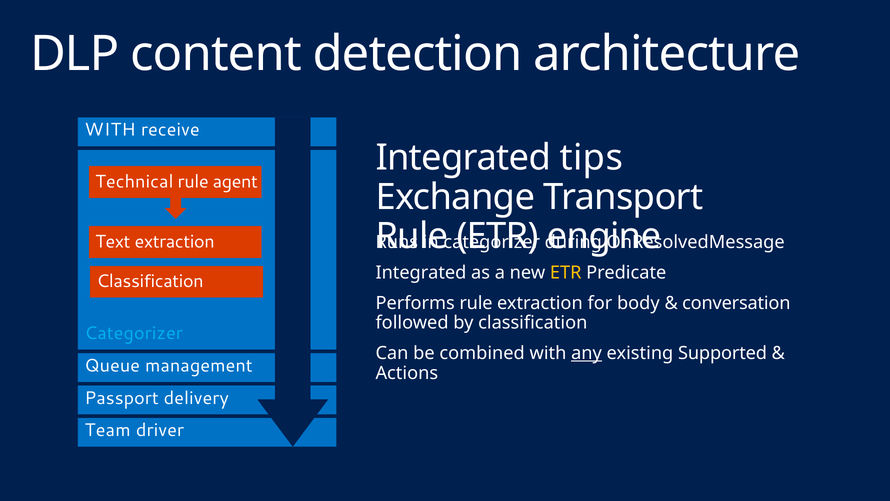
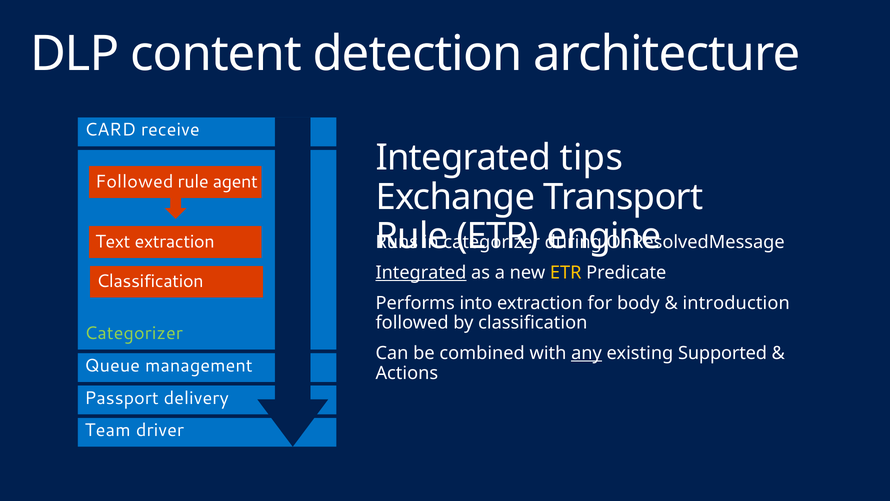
WITH at (110, 130): WITH -> CARD
Technical at (134, 181): Technical -> Followed
Integrated at (421, 272) underline: none -> present
Performs rule: rule -> into
conversation: conversation -> introduction
Categorizer at (134, 333) colour: light blue -> light green
